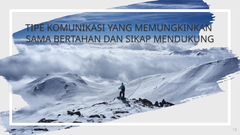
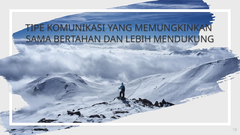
SIKAP: SIKAP -> LEBIH
